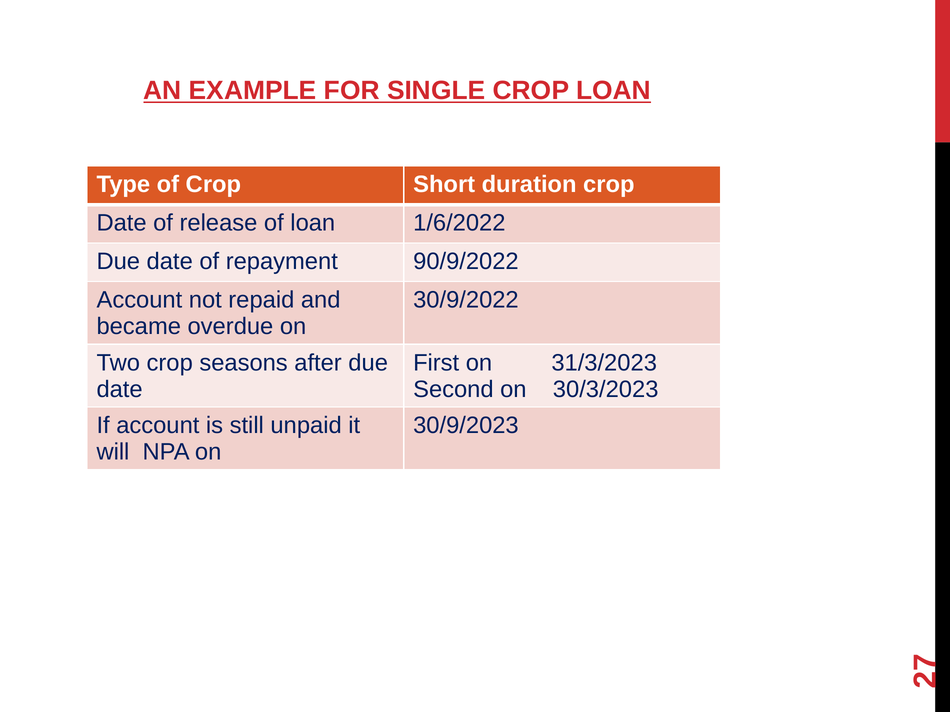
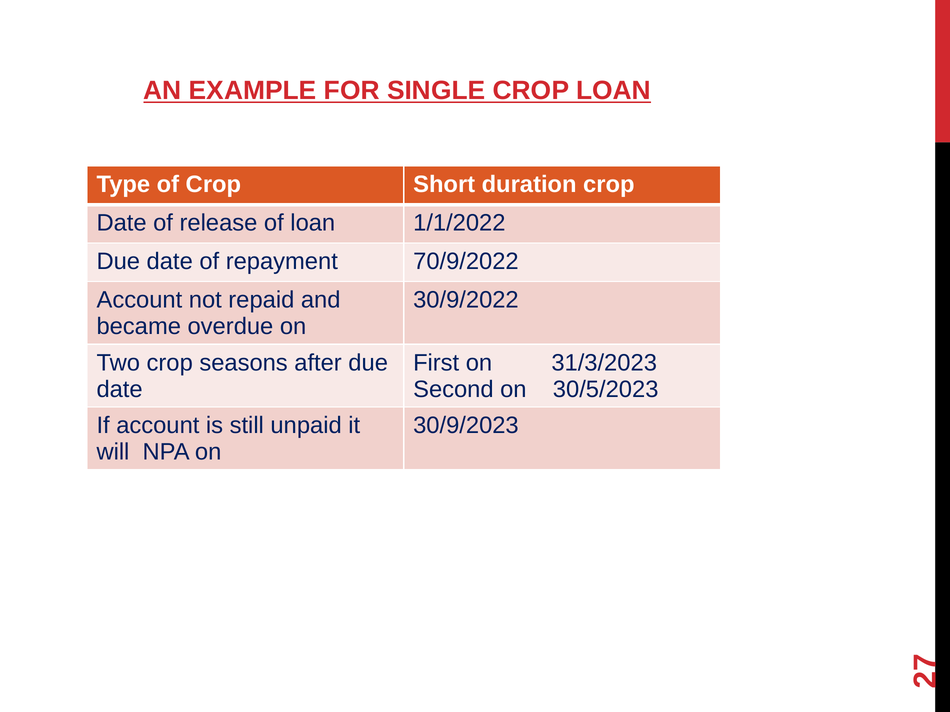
1/6/2022: 1/6/2022 -> 1/1/2022
90/9/2022: 90/9/2022 -> 70/9/2022
30/3/2023: 30/3/2023 -> 30/5/2023
